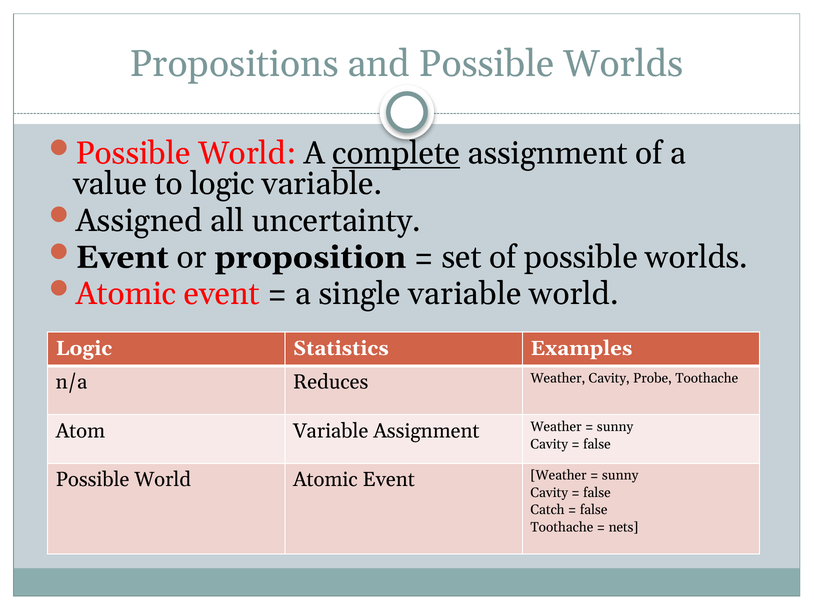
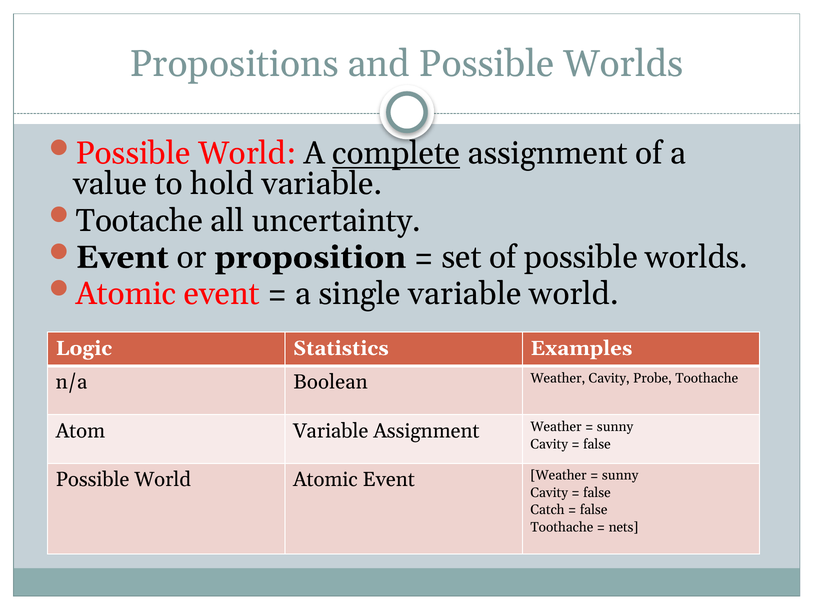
to logic: logic -> hold
Assigned: Assigned -> Tootache
Reduces: Reduces -> Boolean
